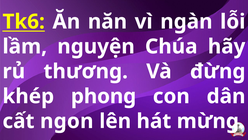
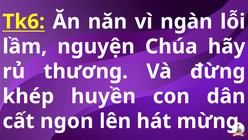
phong: phong -> huyền
